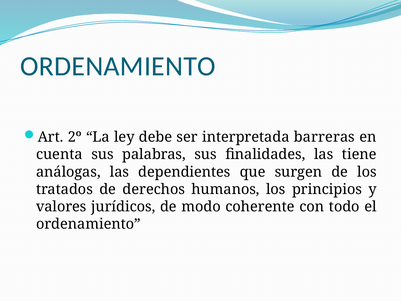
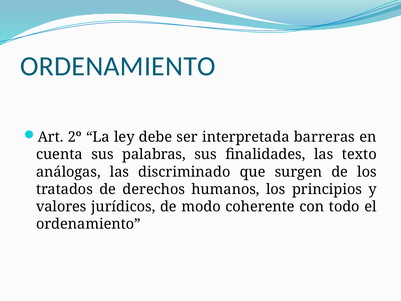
tiene: tiene -> texto
dependientes: dependientes -> discriminado
